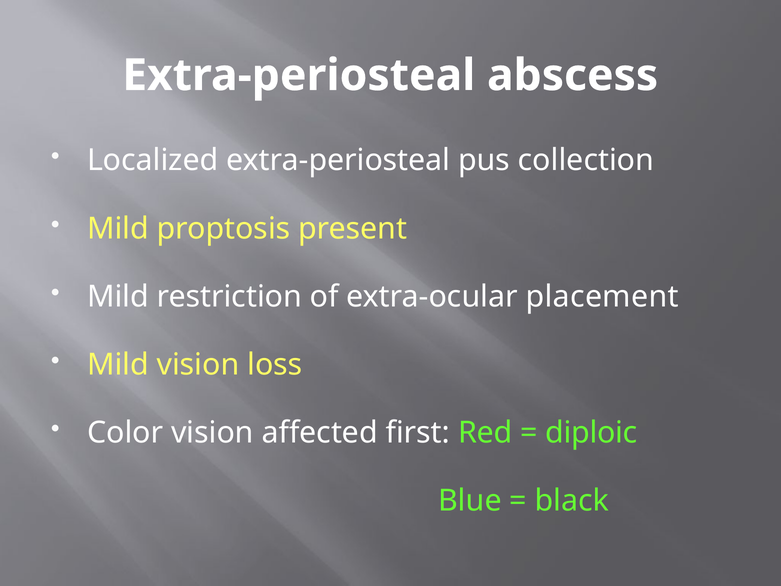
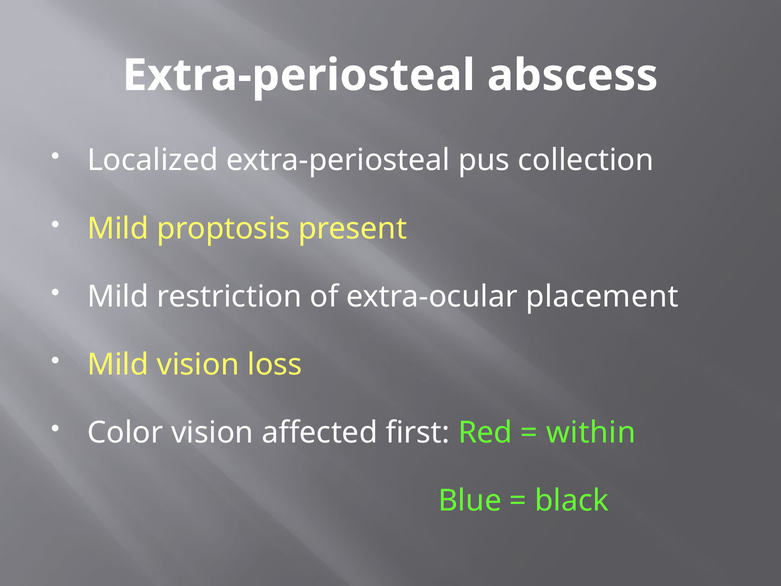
diploic: diploic -> within
